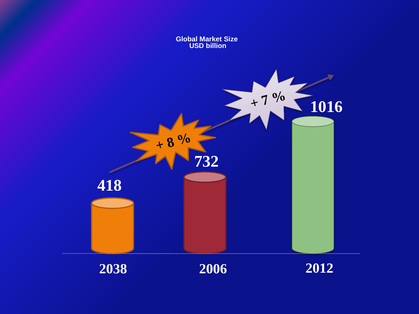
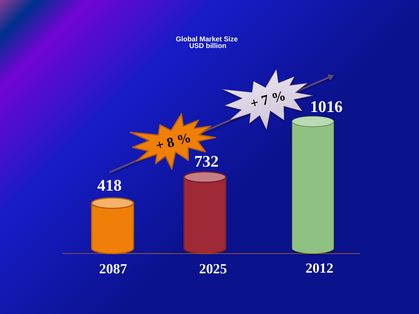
2038: 2038 -> 2087
2006: 2006 -> 2025
